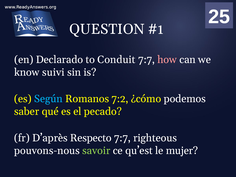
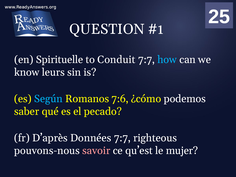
Declarado: Declarado -> Spirituelle
how colour: pink -> light blue
suivi: suivi -> leurs
7:2: 7:2 -> 7:6
Respecto: Respecto -> Données
savoir colour: light green -> pink
